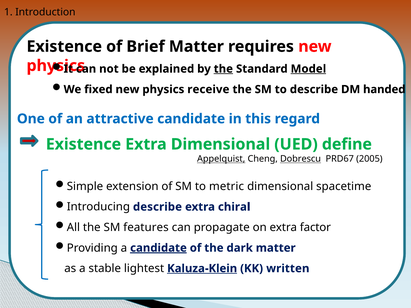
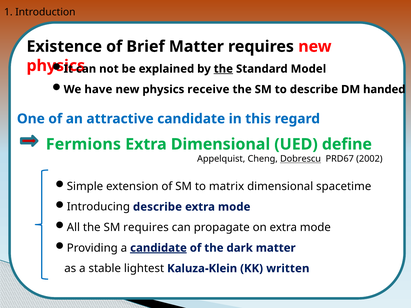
Model underline: present -> none
fixed: fixed -> have
Existence at (83, 144): Existence -> Fermions
Appelquist underline: present -> none
2005: 2005 -> 2002
metric: metric -> matrix
chiral at (234, 207): chiral -> mode
SM features: features -> requires
on extra factor: factor -> mode
Kaluza-Klein underline: present -> none
